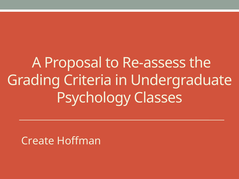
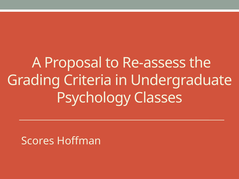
Create: Create -> Scores
